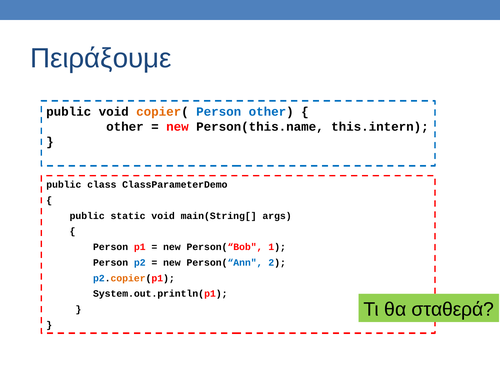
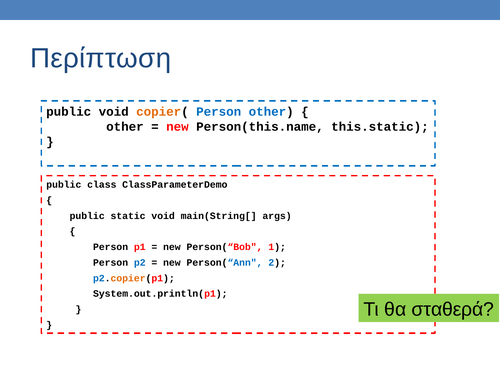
Πειράξουμε: Πειράξουμε -> Περίπτωση
this.intern: this.intern -> this.static
